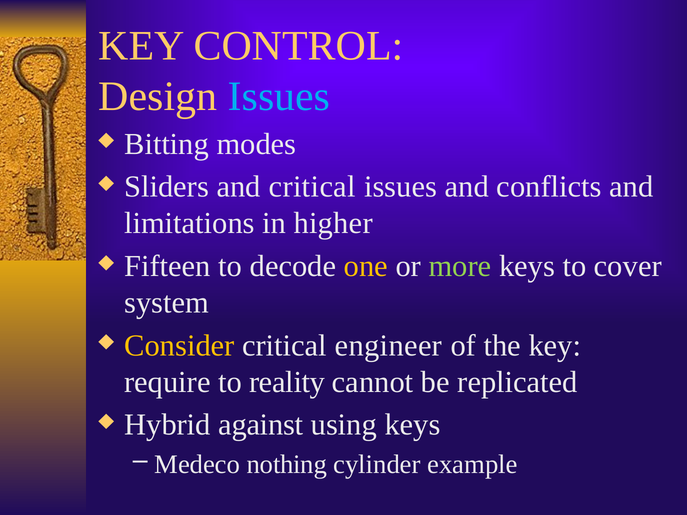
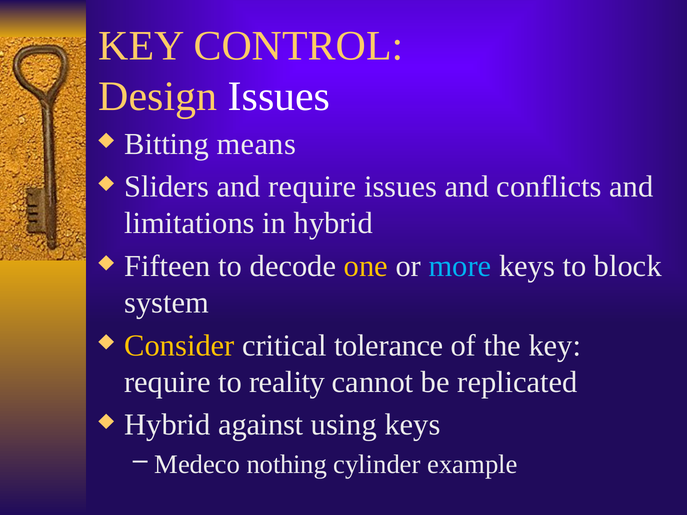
Issues at (279, 96) colour: light blue -> white
modes: modes -> means
and critical: critical -> require
in higher: higher -> hybrid
more colour: light green -> light blue
cover: cover -> block
engineer: engineer -> tolerance
